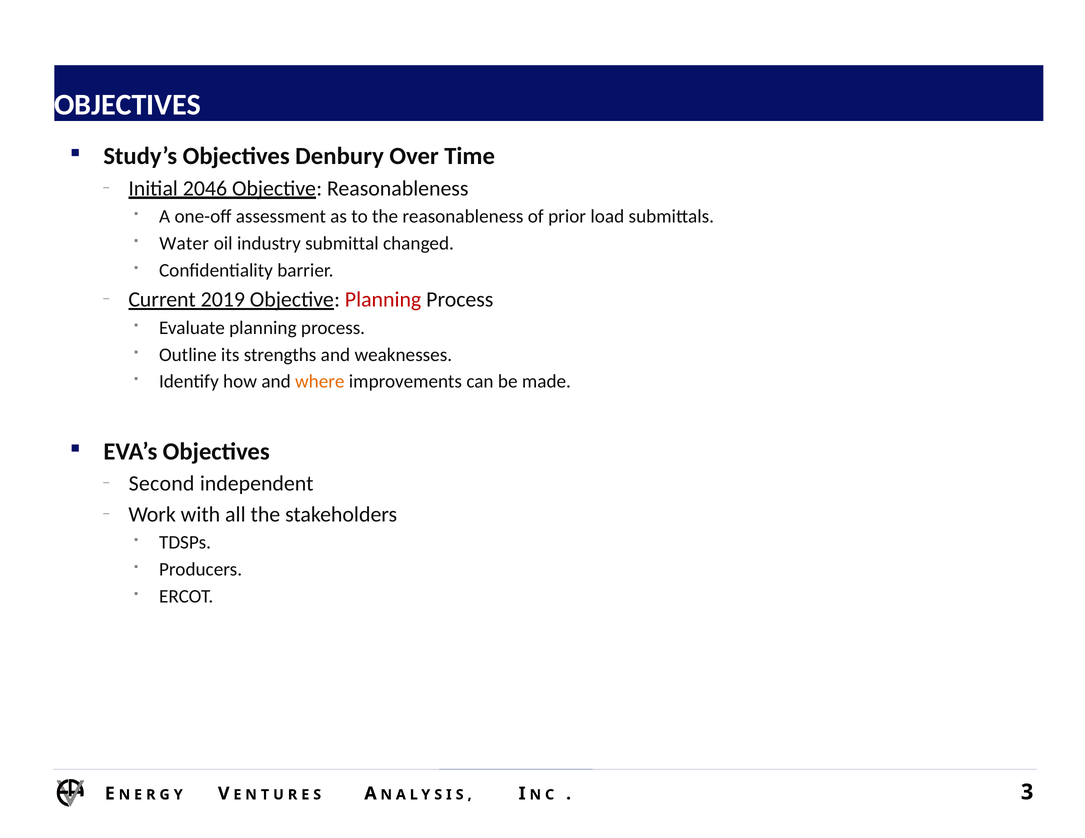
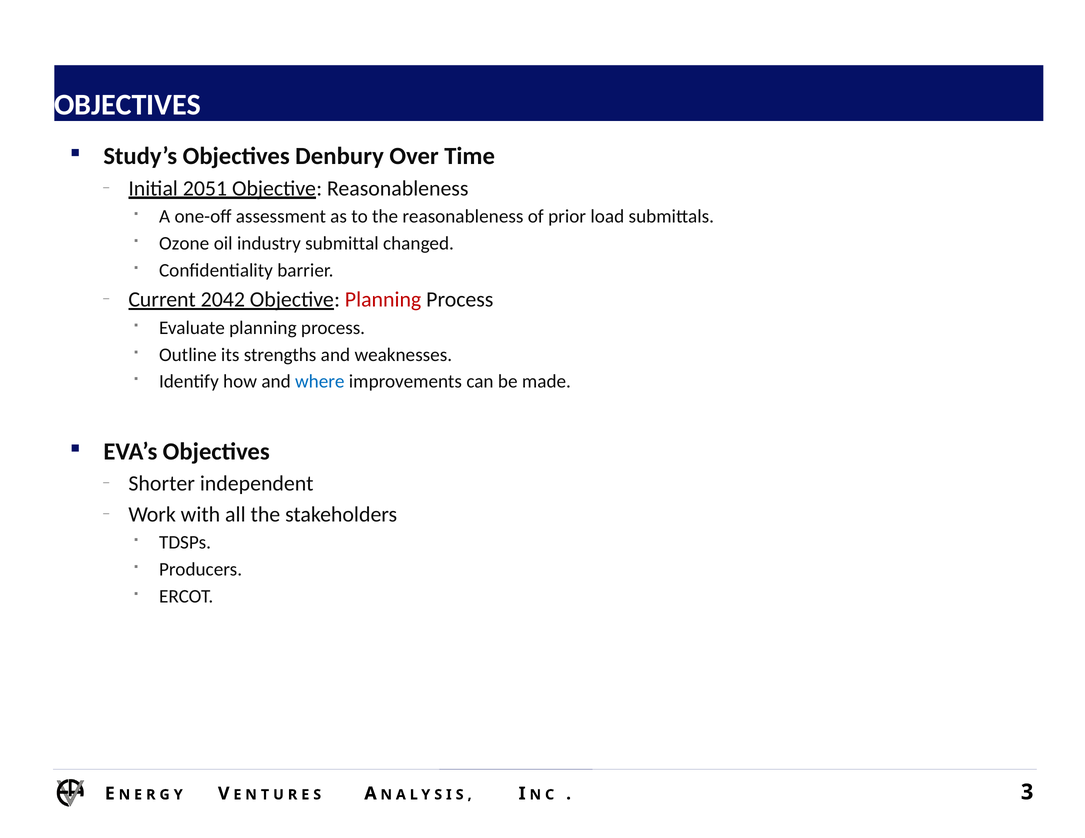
2046: 2046 -> 2051
Water: Water -> Ozone
2019: 2019 -> 2042
where colour: orange -> blue
Second: Second -> Shorter
